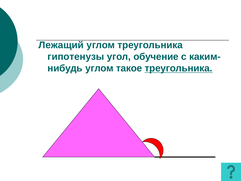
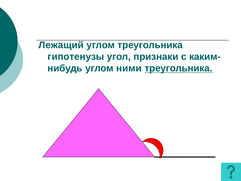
обучение: обучение -> признаки
такое: такое -> ними
